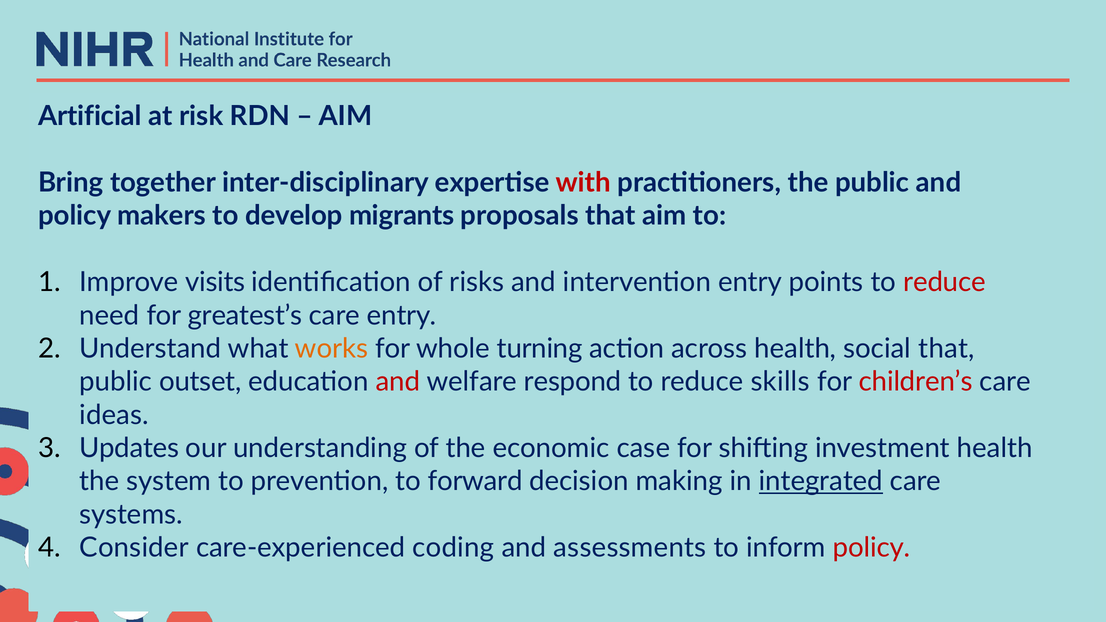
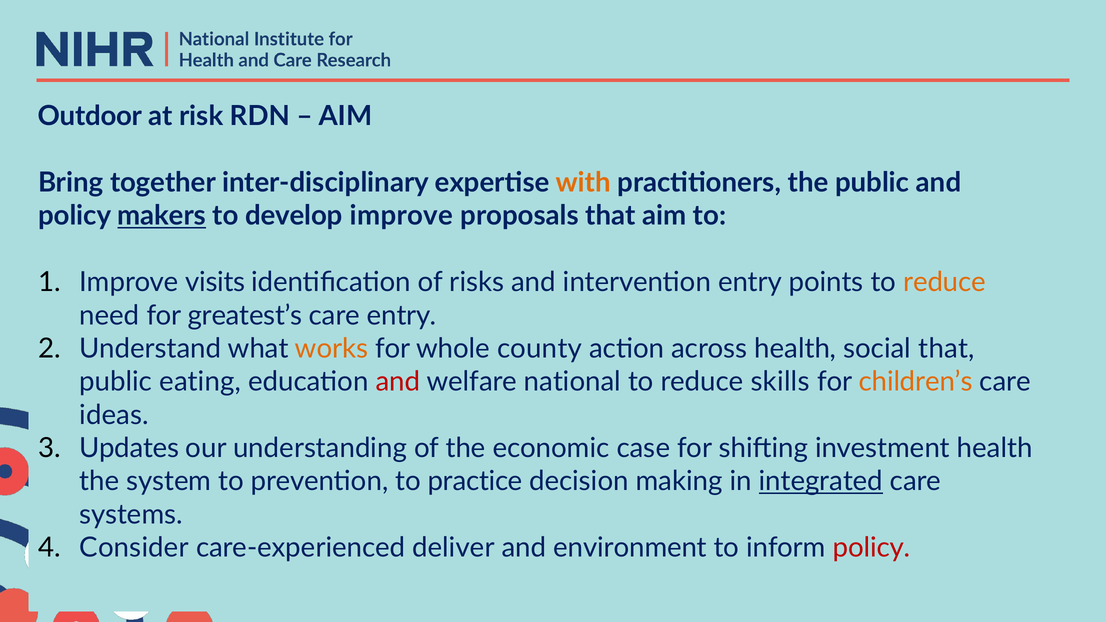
Artificial: Artificial -> Outdoor
with colour: red -> orange
makers underline: none -> present
develop migrants: migrants -> improve
reduce at (944, 282) colour: red -> orange
turning: turning -> county
outset: outset -> eating
respond: respond -> national
children’s colour: red -> orange
forward: forward -> practice
coding: coding -> deliver
assessments: assessments -> environment
